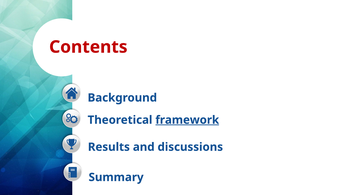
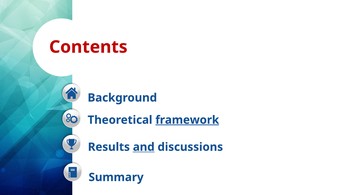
and underline: none -> present
